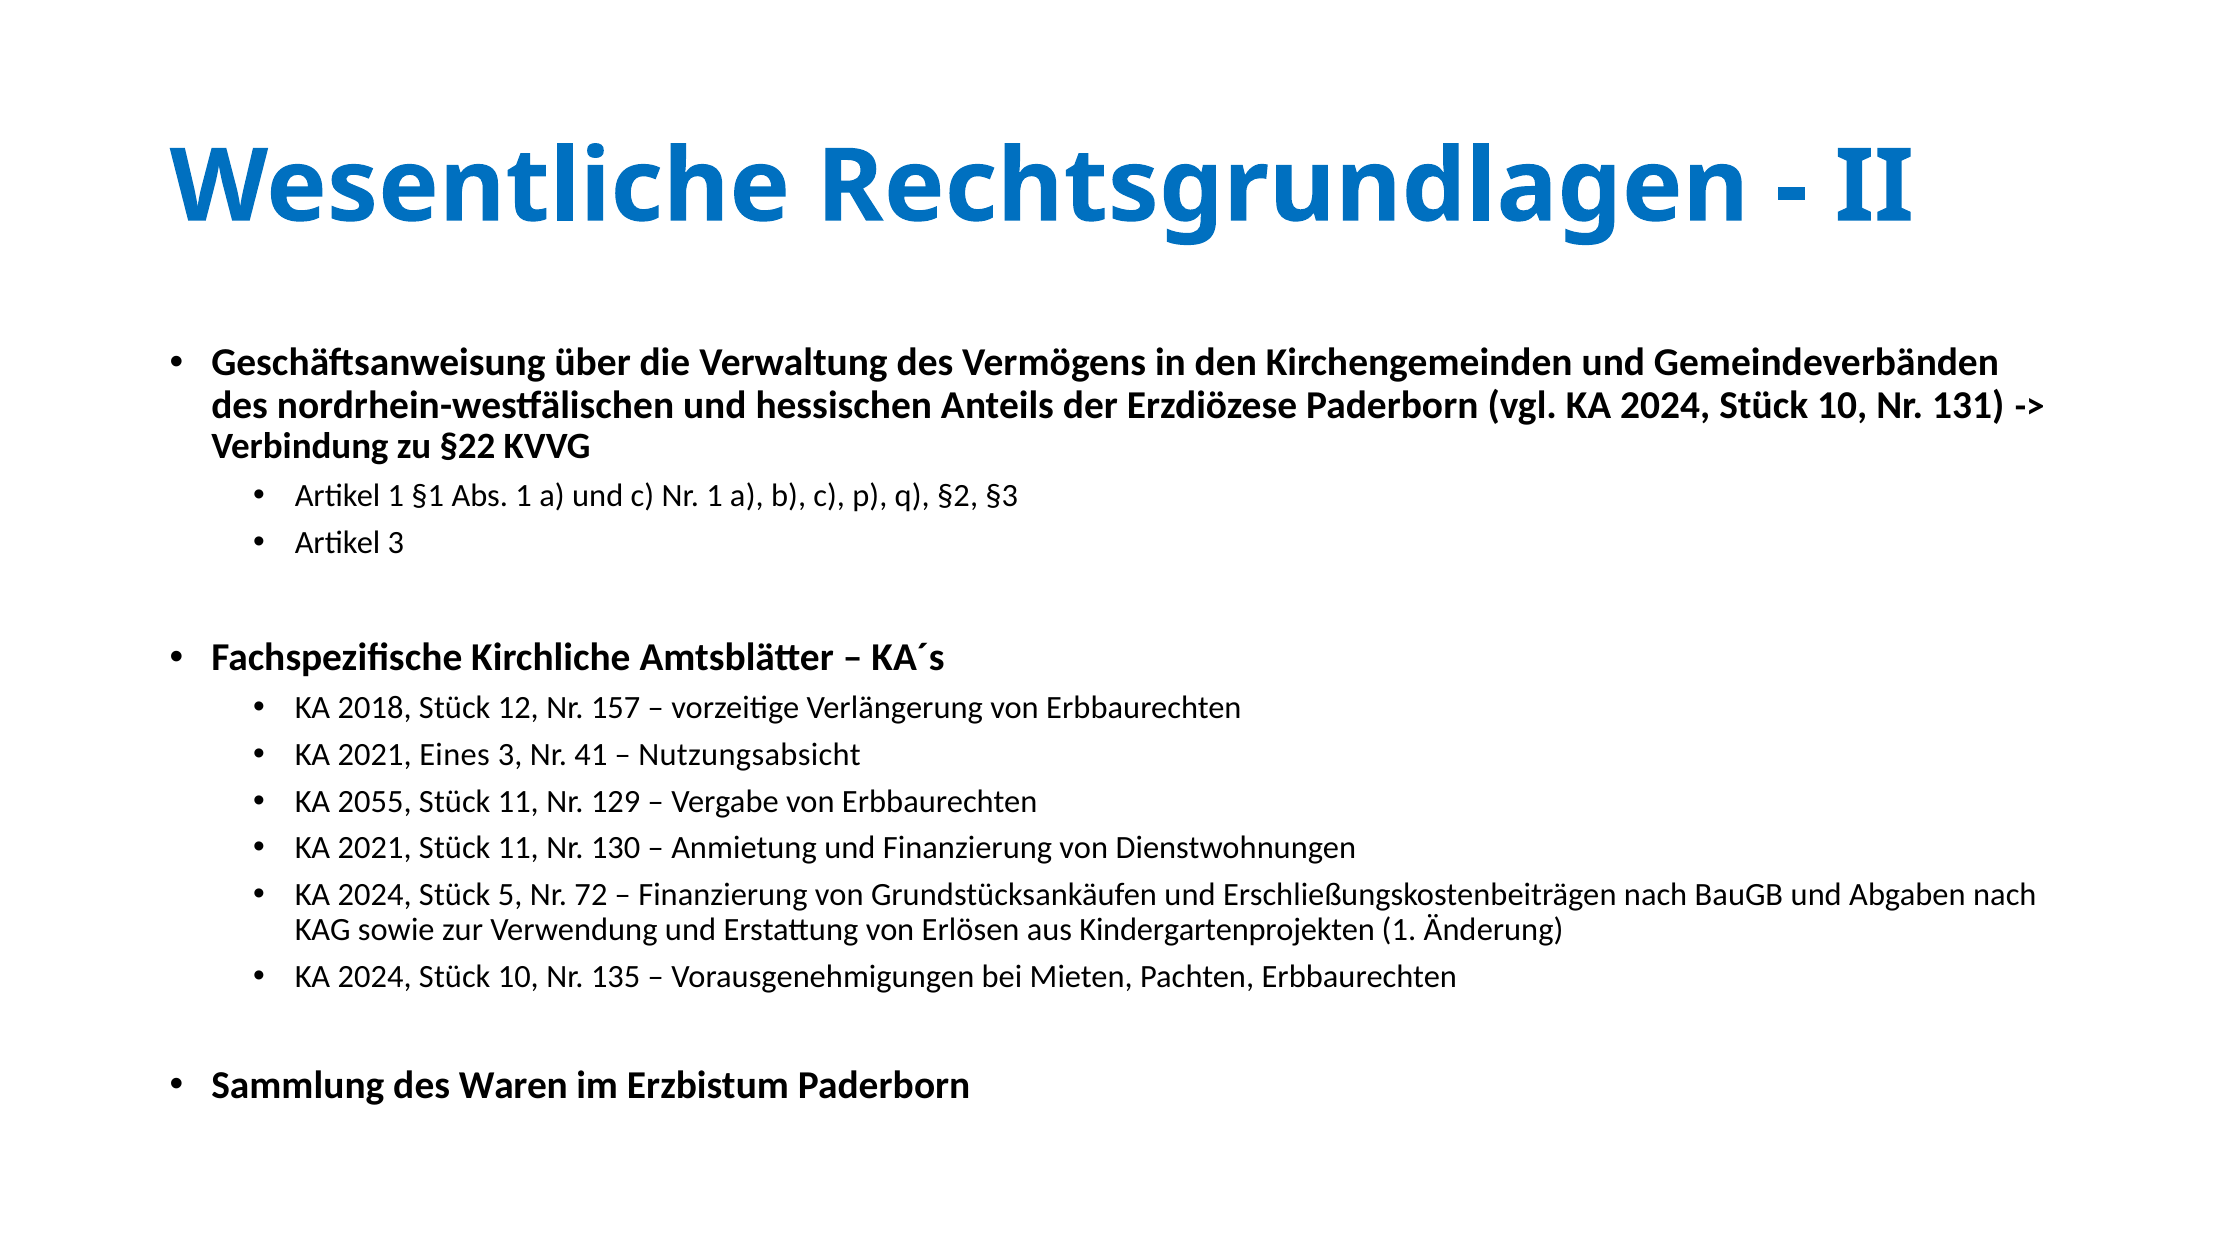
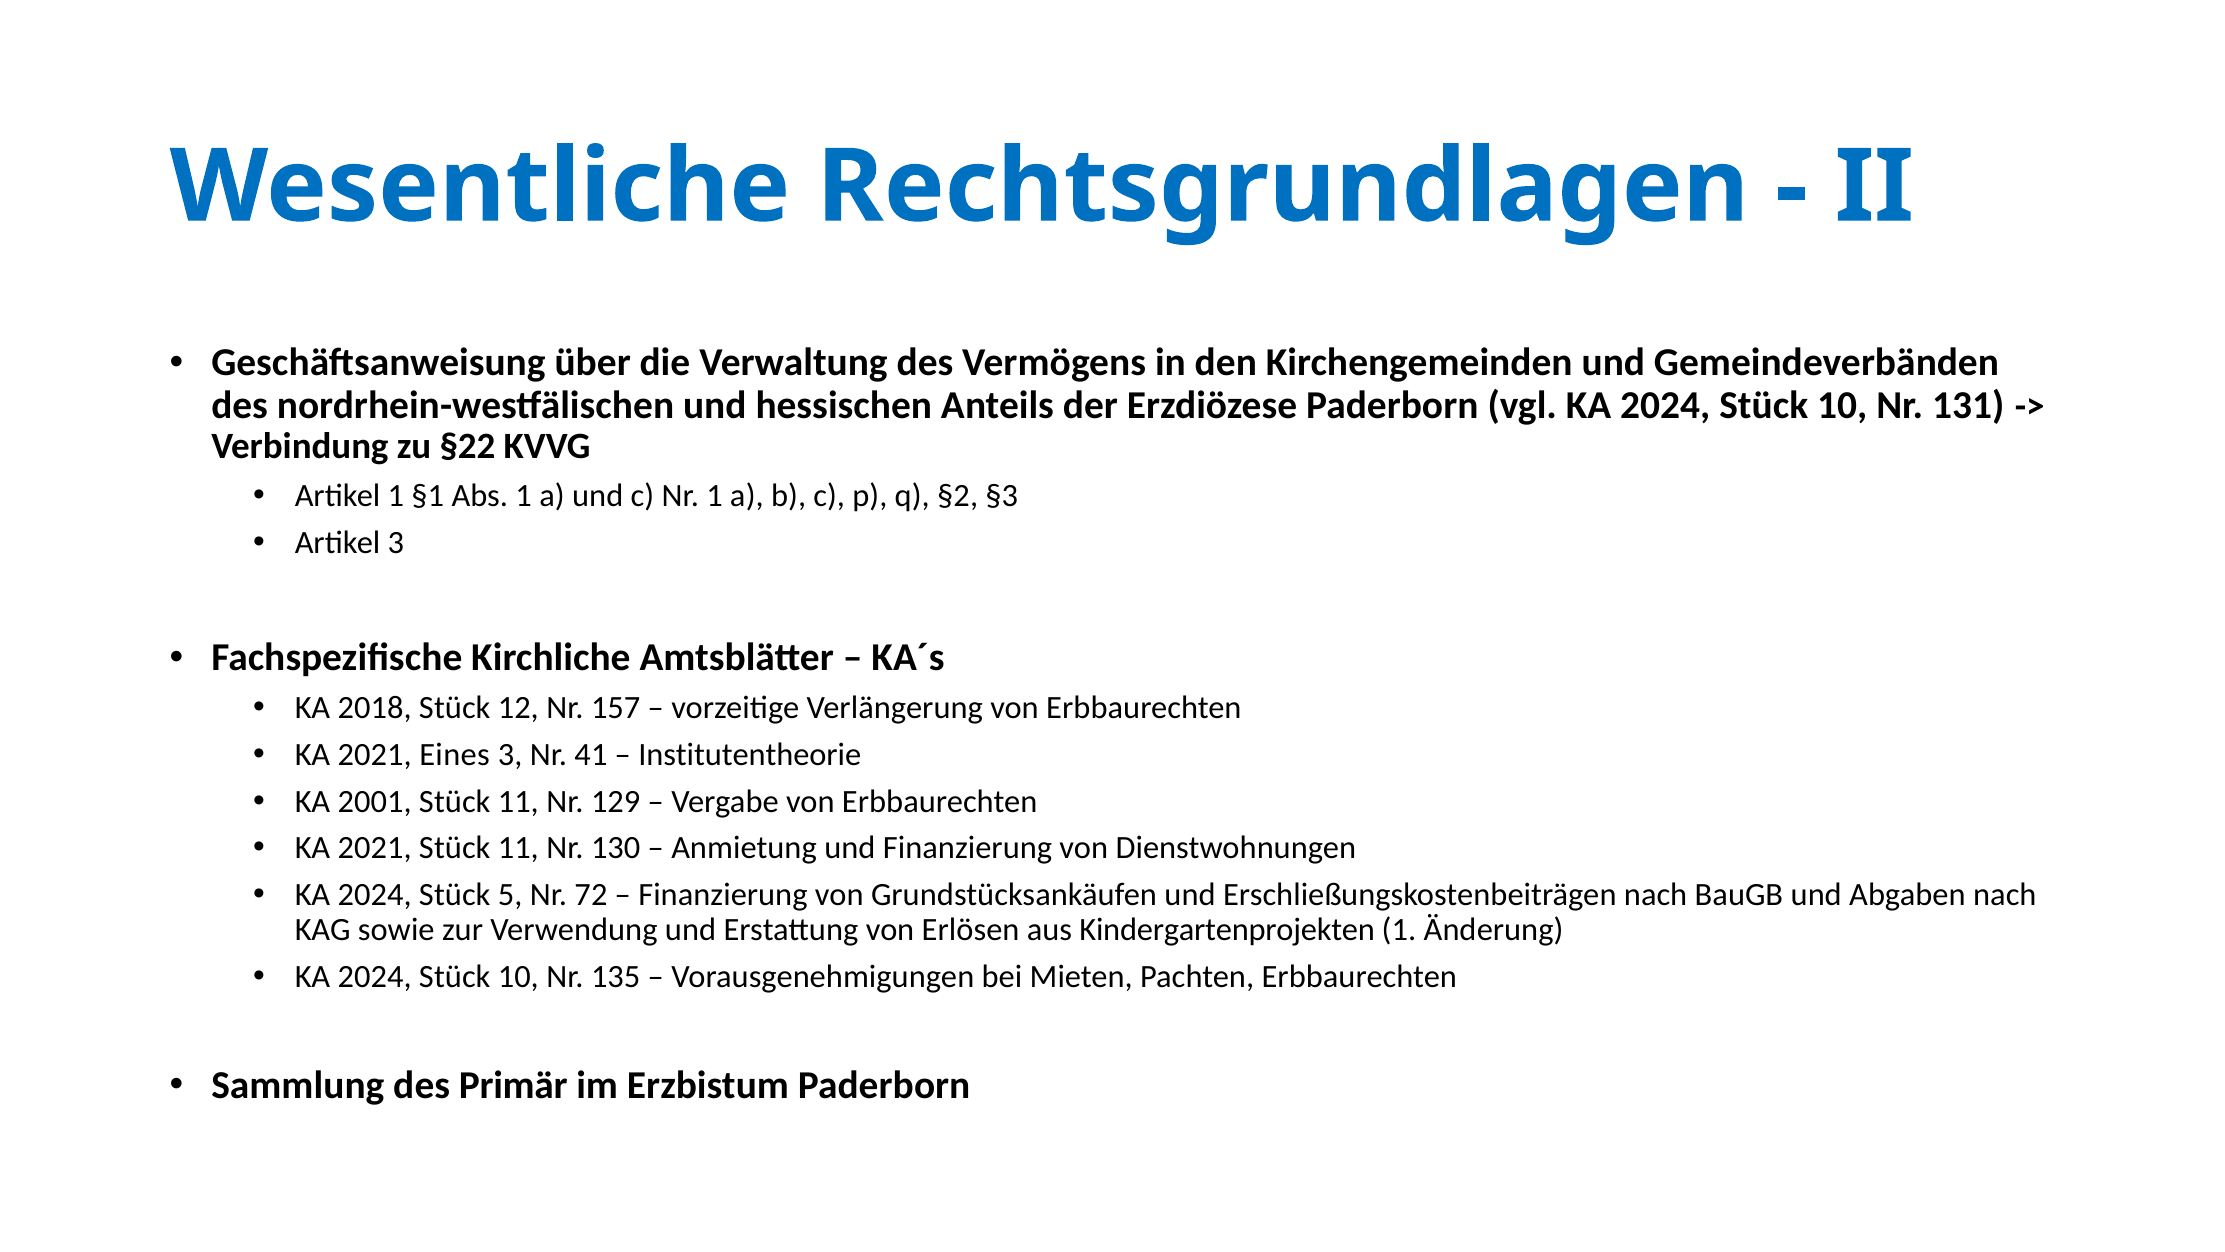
Nutzungsabsicht: Nutzungsabsicht -> Institutentheorie
2055: 2055 -> 2001
Waren: Waren -> Primär
